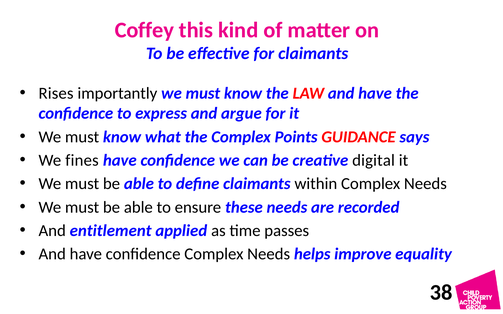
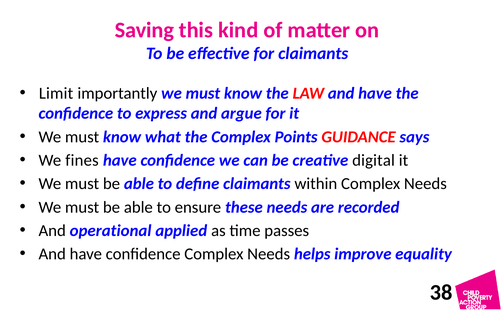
Coffey: Coffey -> Saving
Rises: Rises -> Limit
entitlement: entitlement -> operational
